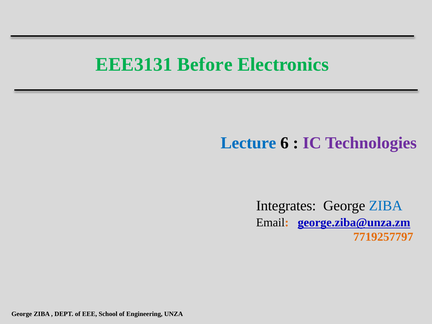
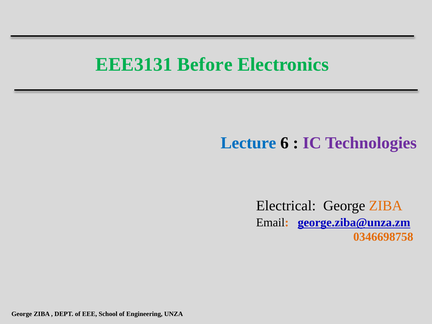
Integrates: Integrates -> Electrical
ZIBA at (386, 206) colour: blue -> orange
7719257797: 7719257797 -> 0346698758
